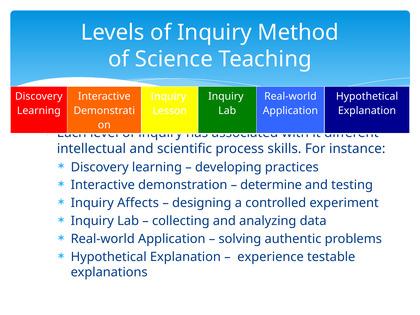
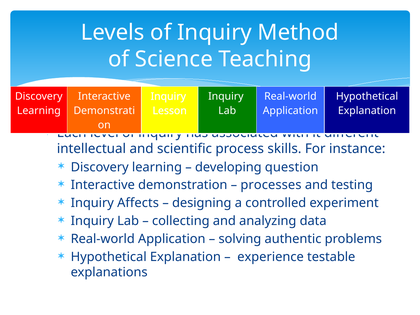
practices: practices -> question
determine: determine -> processes
